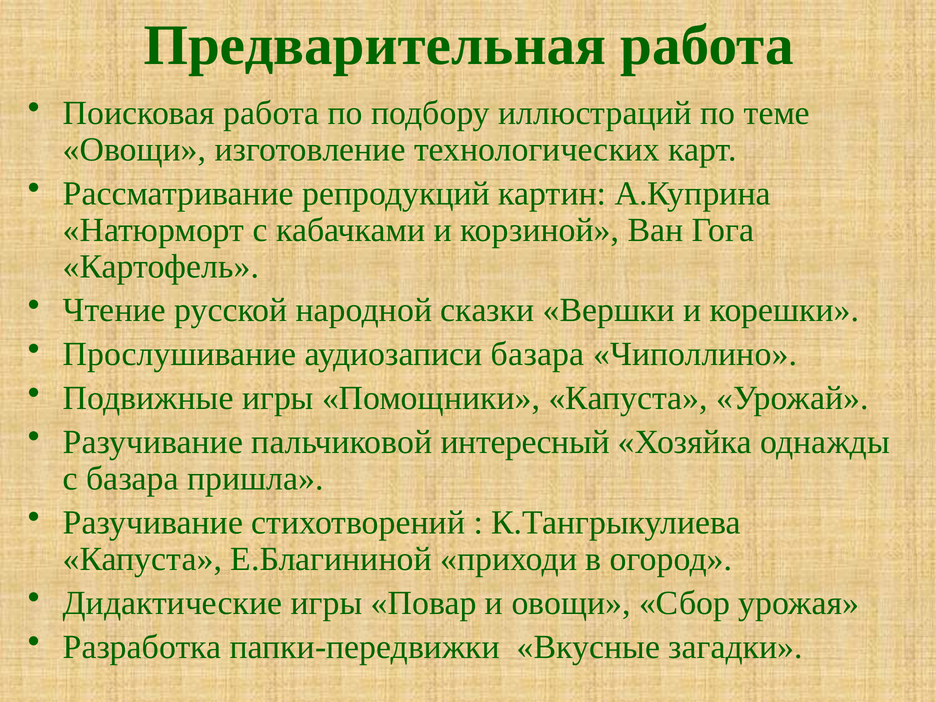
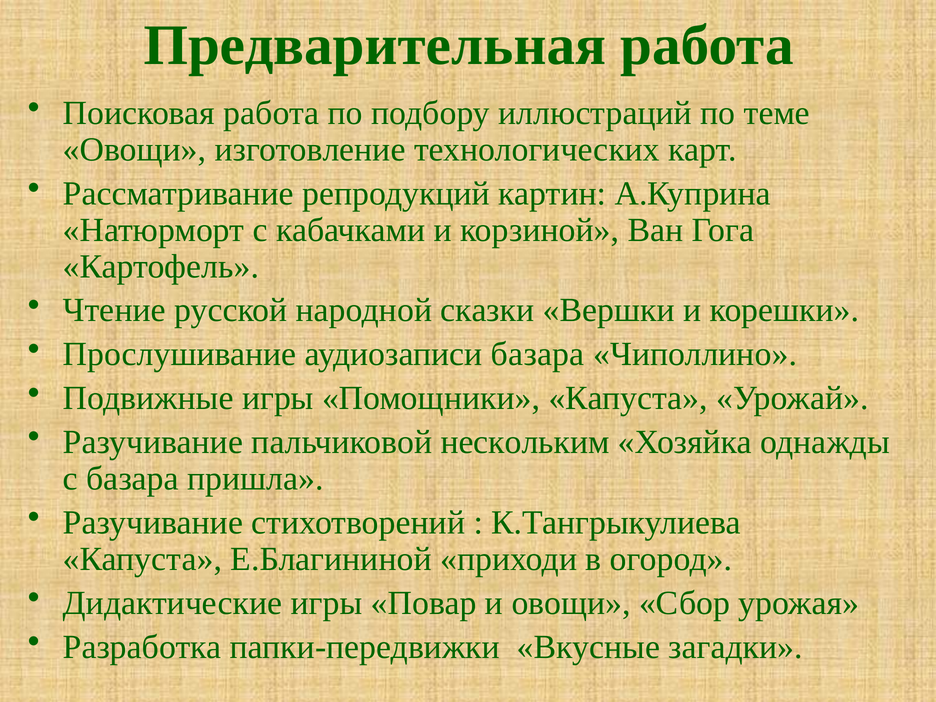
интересный: интересный -> нескольким
